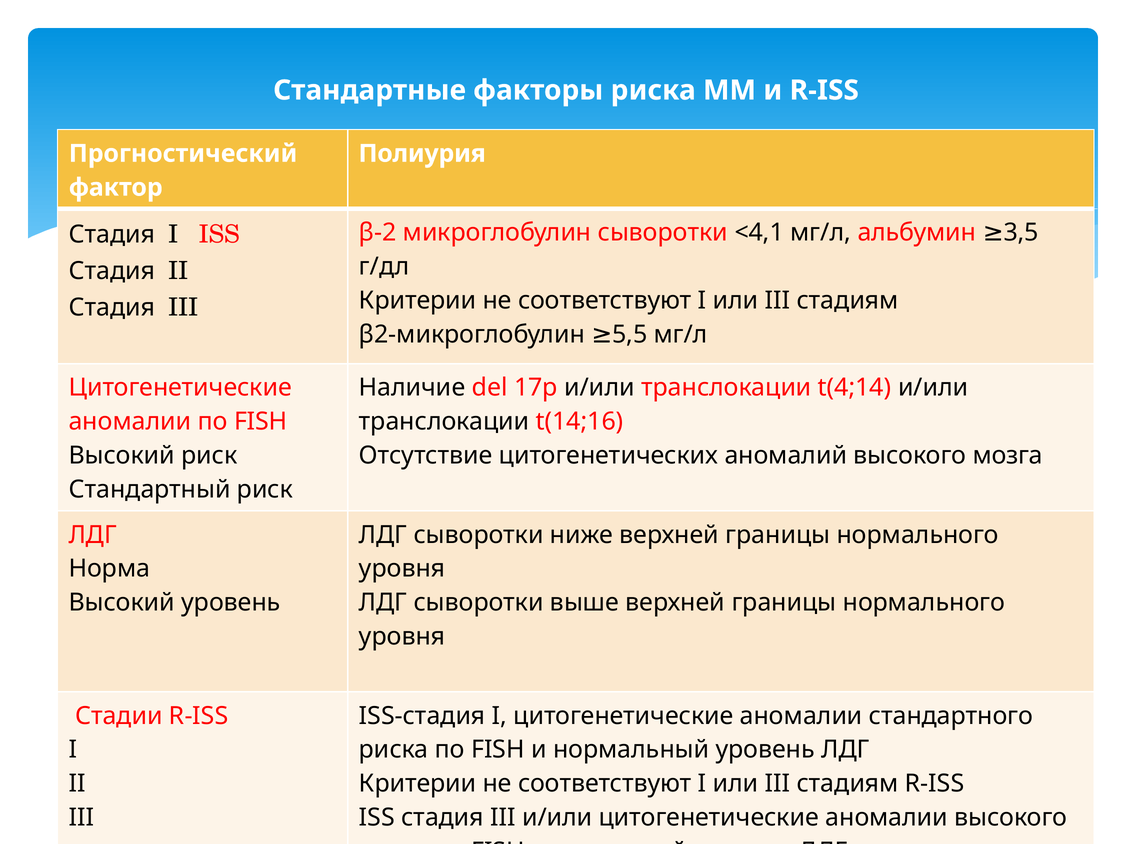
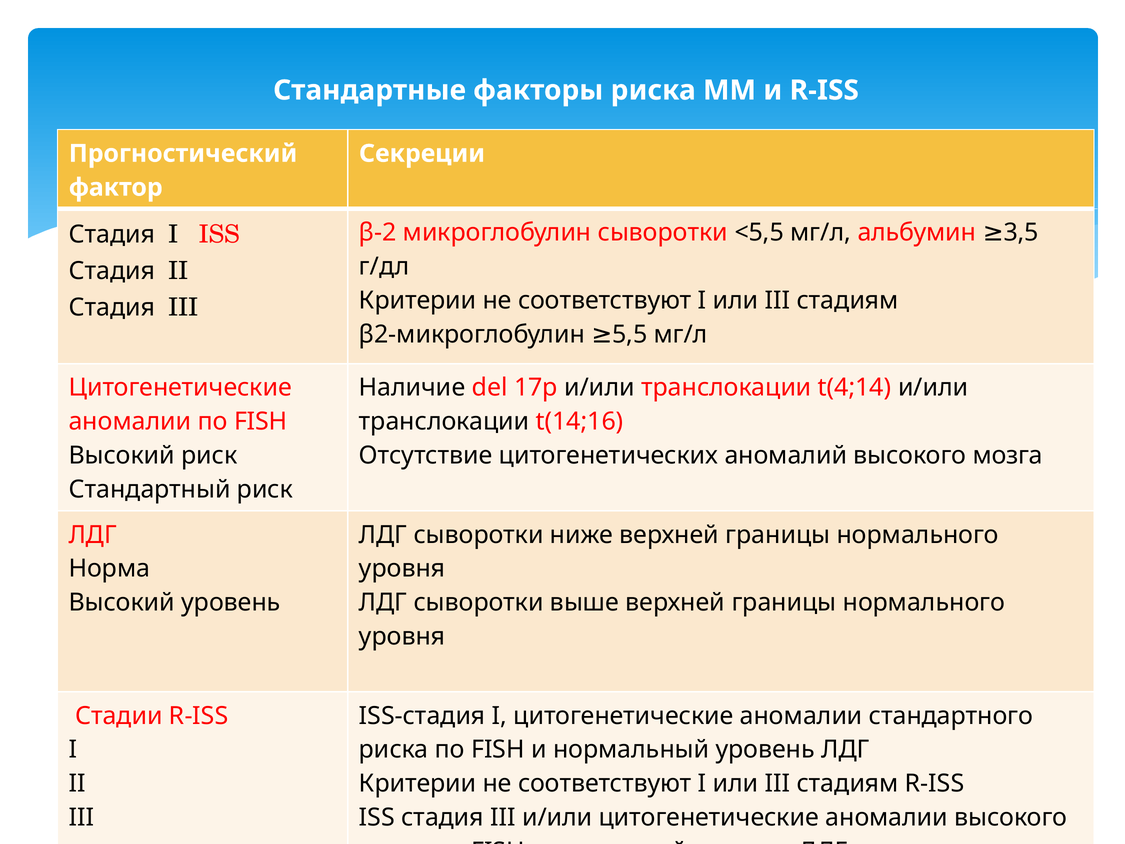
Полиурия: Полиурия -> Секреции
<4,1: <4,1 -> <5,5
